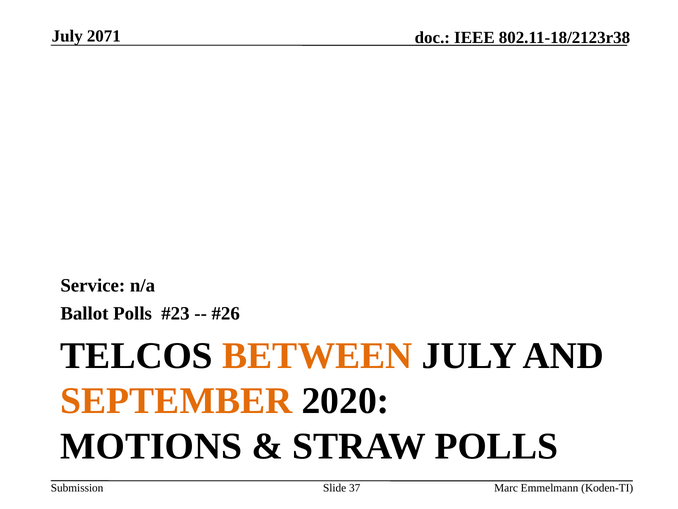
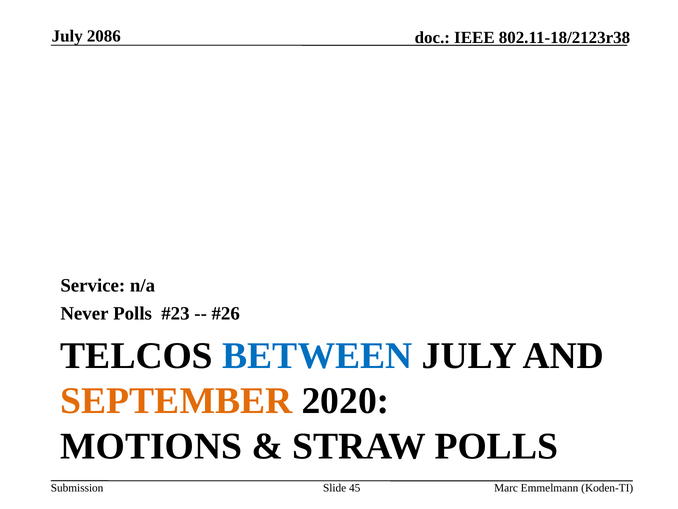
2071: 2071 -> 2086
Ballot: Ballot -> Never
BETWEEN colour: orange -> blue
37: 37 -> 45
